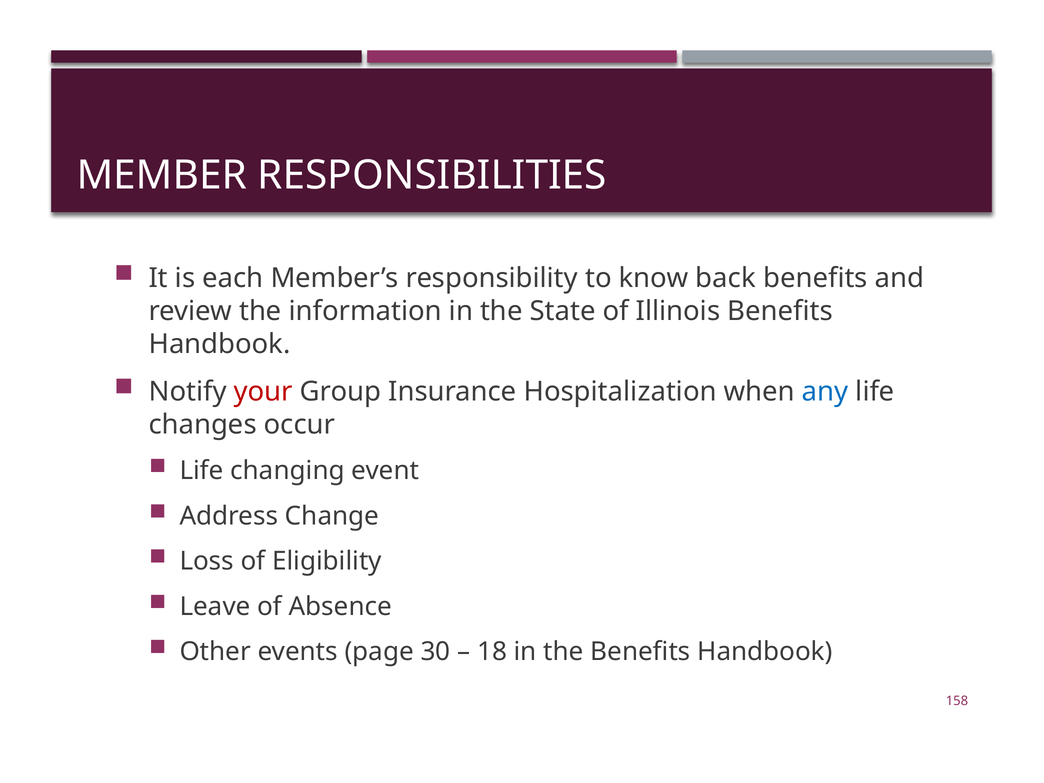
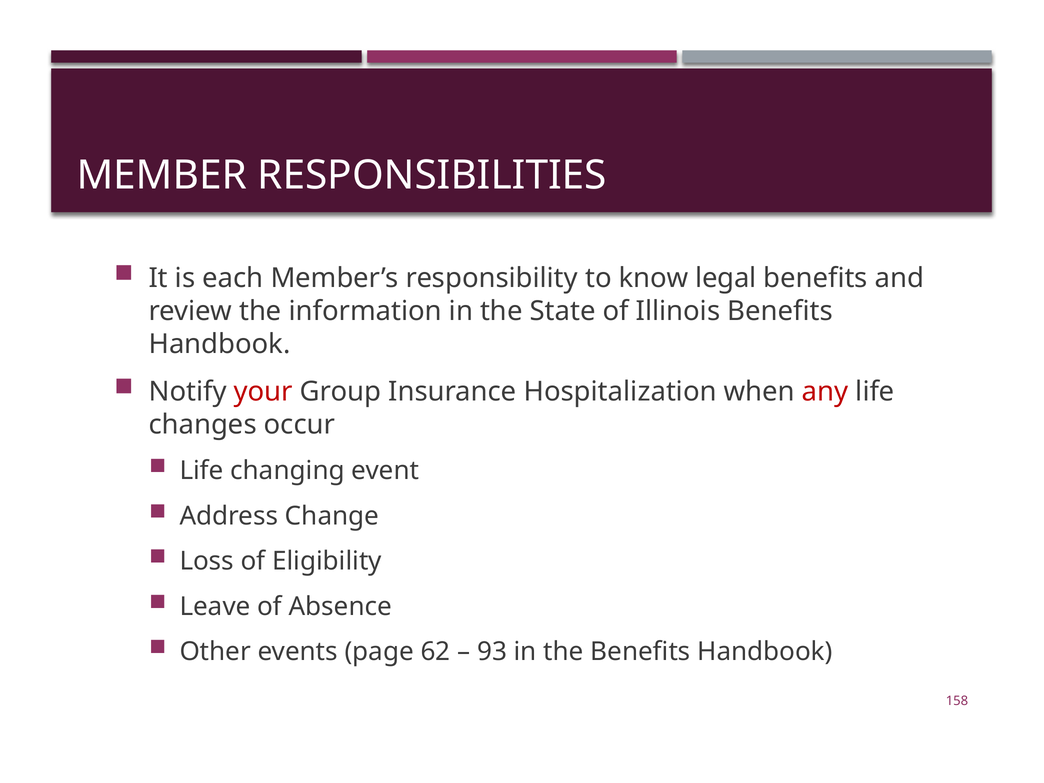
back: back -> legal
any colour: blue -> red
30: 30 -> 62
18: 18 -> 93
